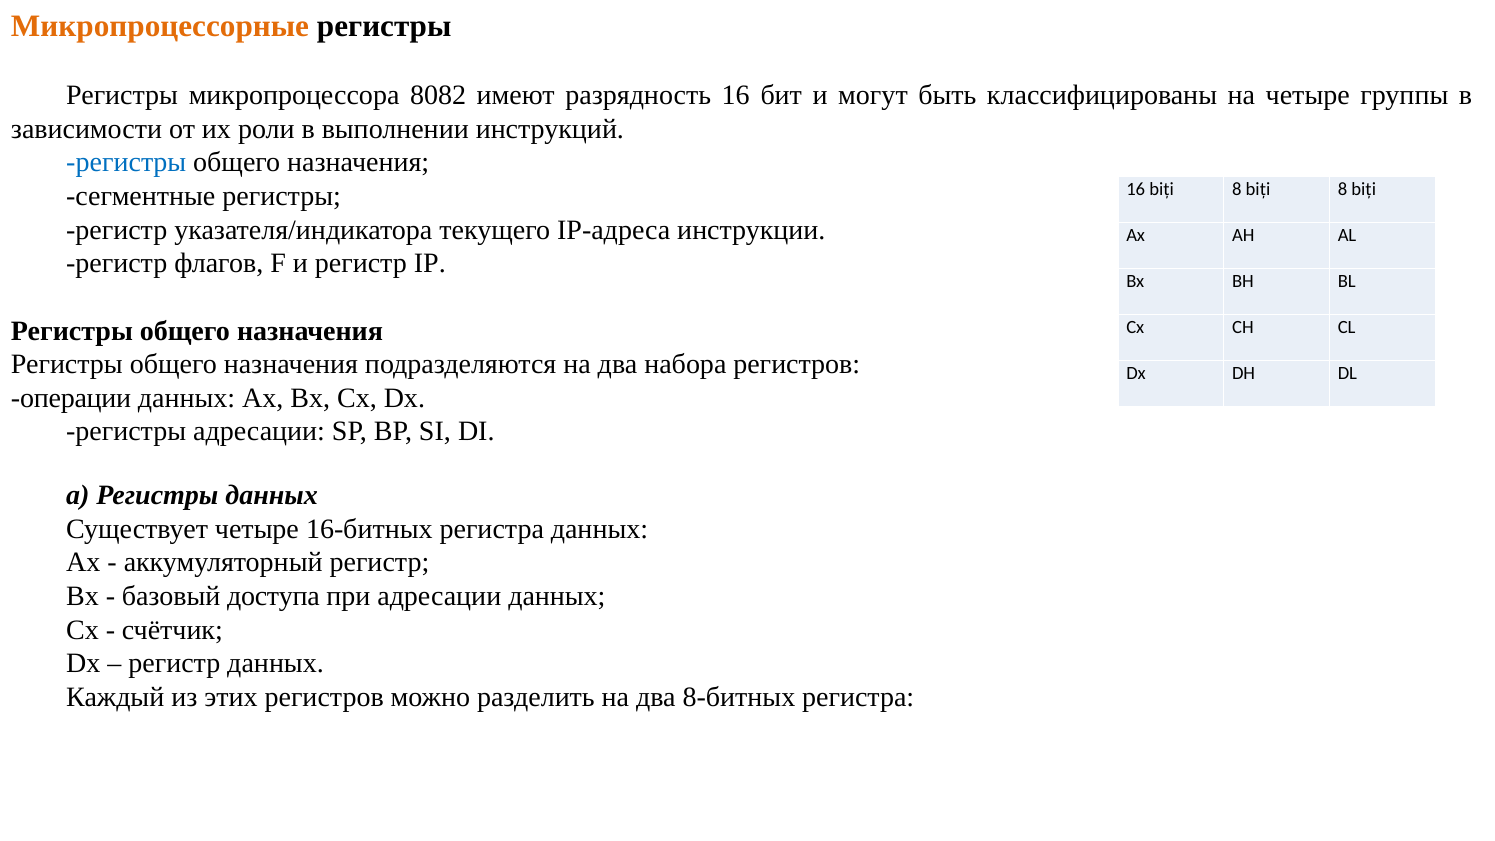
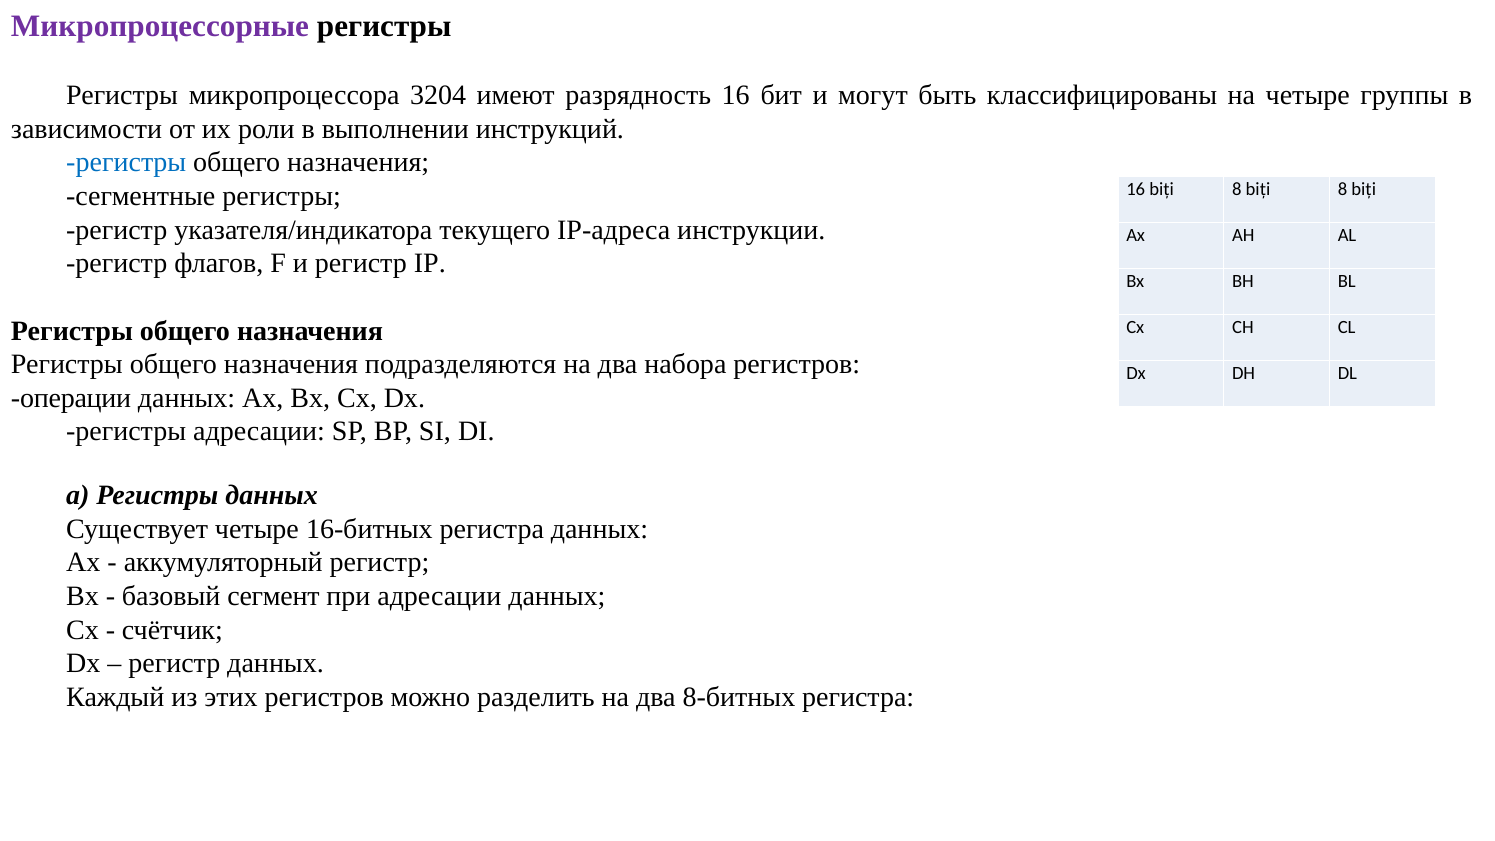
Микропроцессорные colour: orange -> purple
8082: 8082 -> 3204
доступа: доступа -> сегмент
